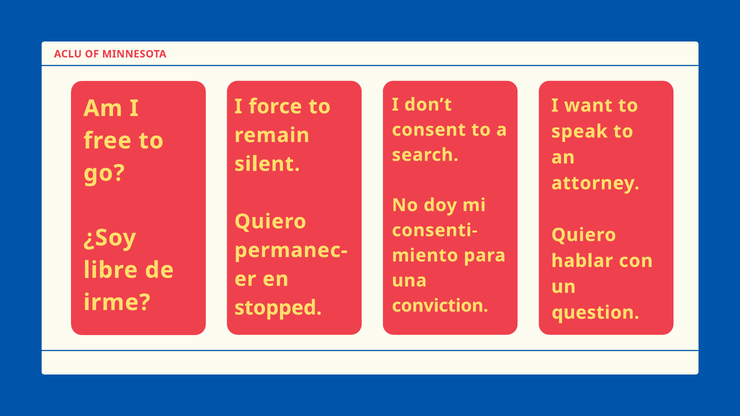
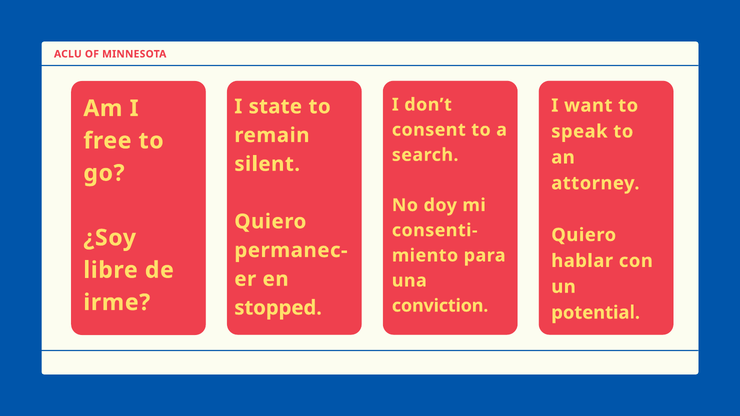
force: force -> state
question: question -> potential
